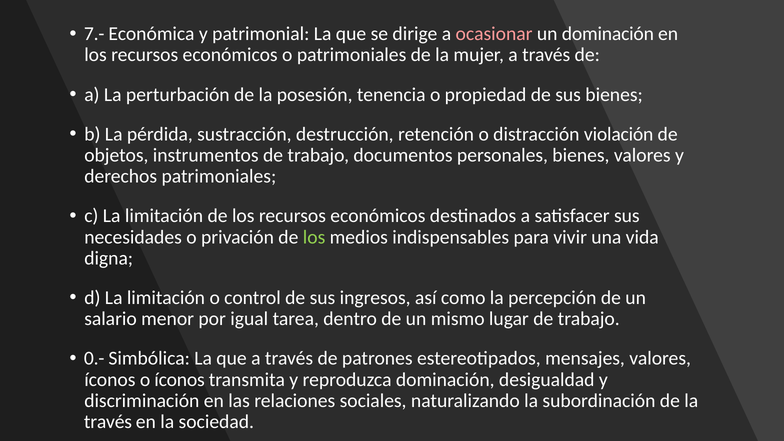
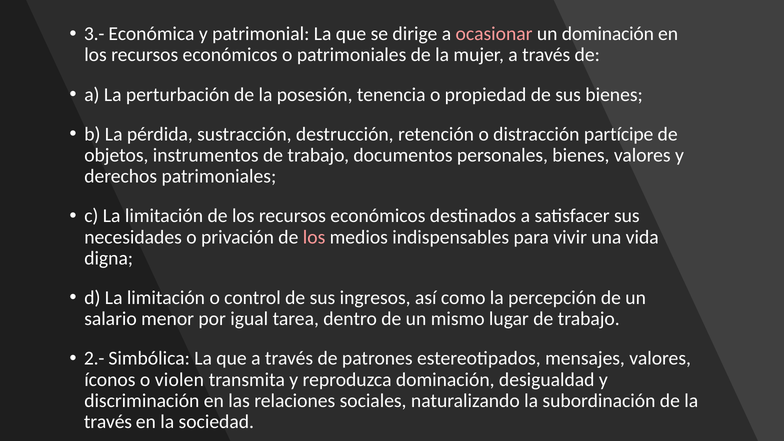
7.-: 7.- -> 3.-
violación: violación -> partícipe
los at (314, 237) colour: light green -> pink
0.-: 0.- -> 2.-
o íconos: íconos -> violen
